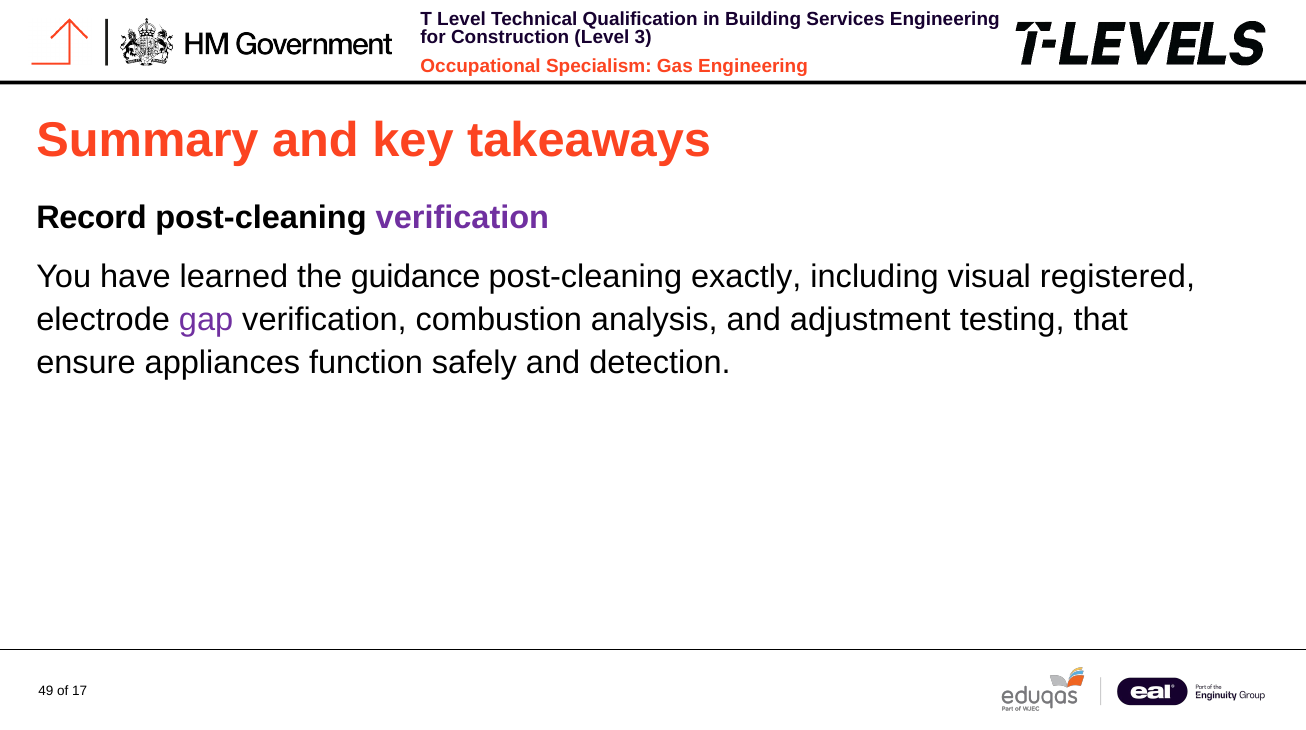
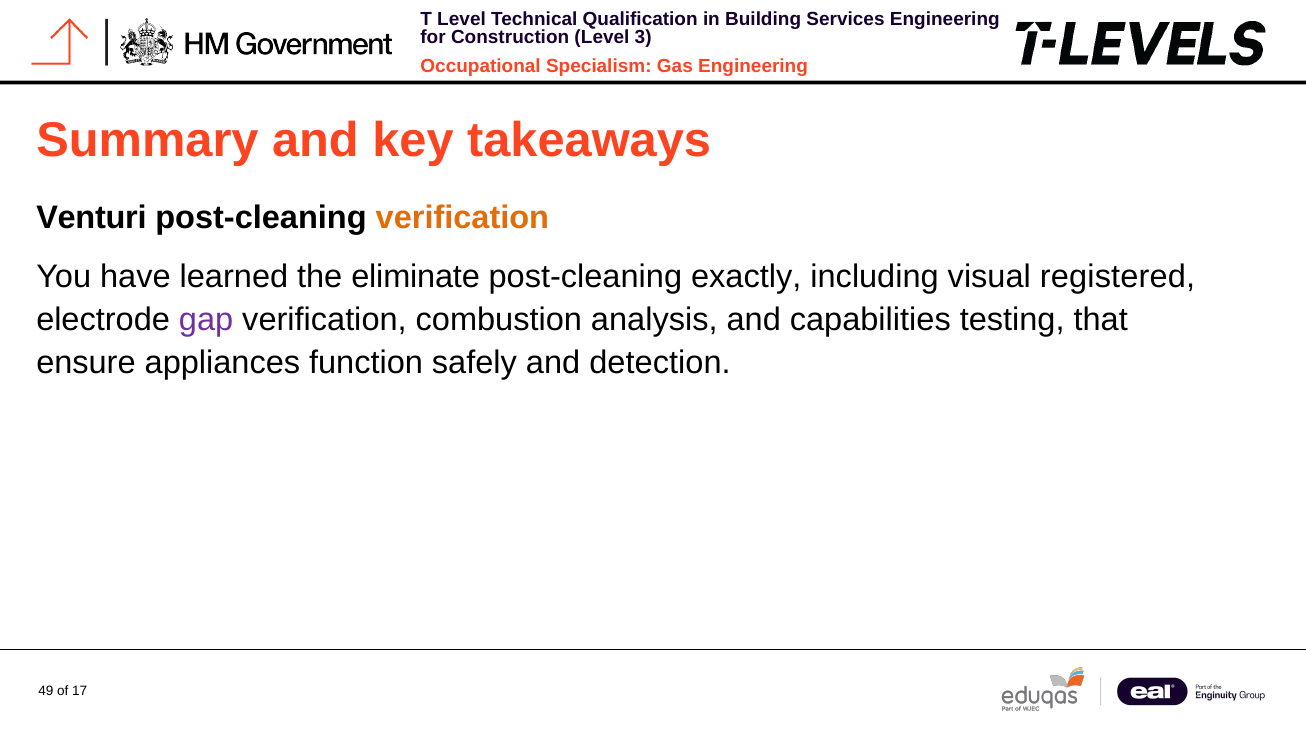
Record: Record -> Venturi
verification at (462, 218) colour: purple -> orange
guidance: guidance -> eliminate
adjustment: adjustment -> capabilities
